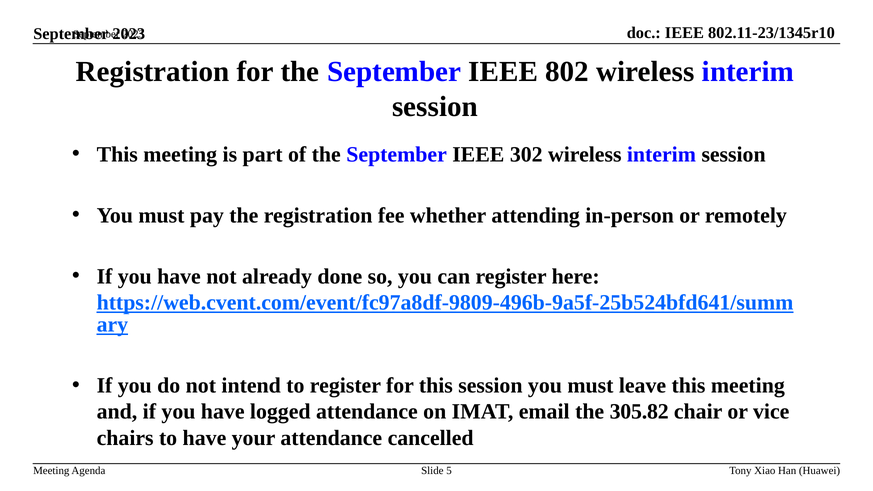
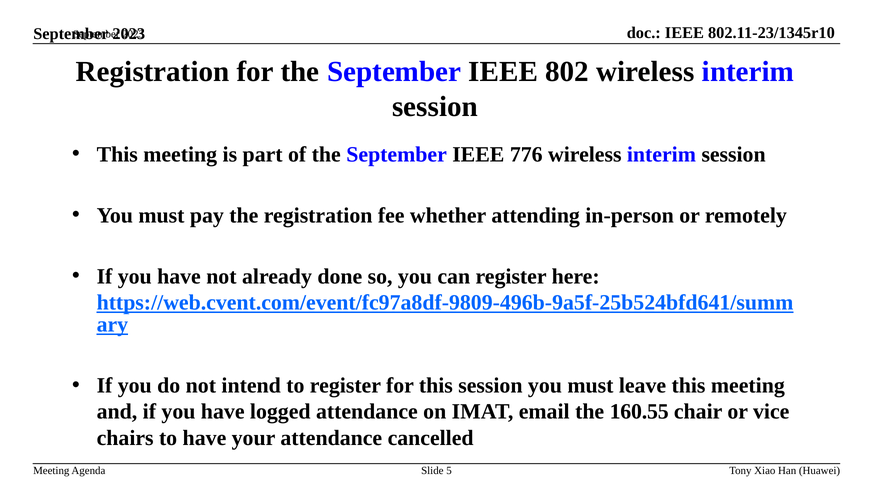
302: 302 -> 776
305.82: 305.82 -> 160.55
